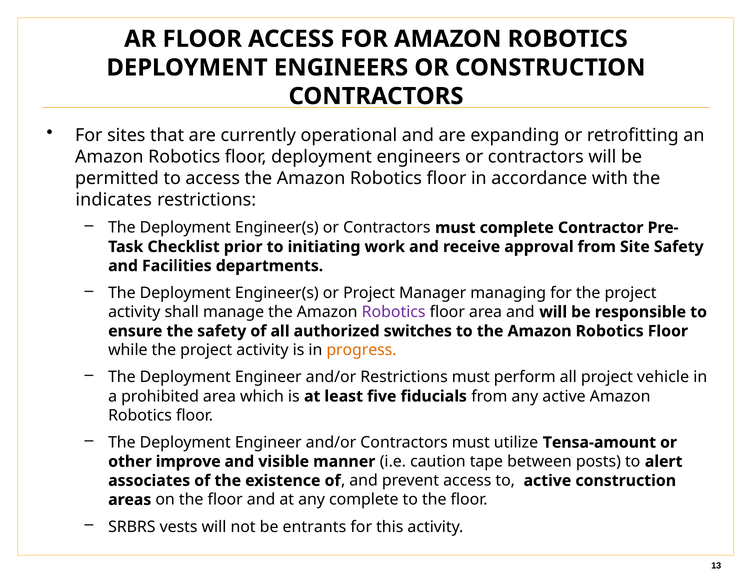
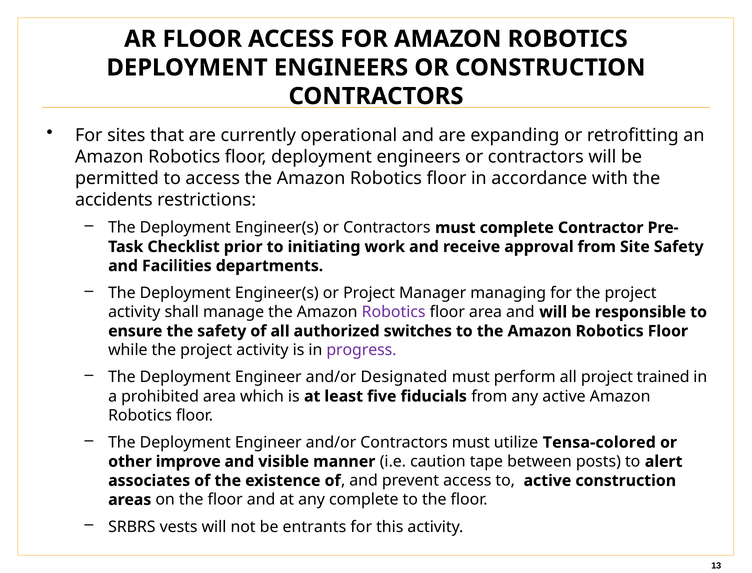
indicates: indicates -> accidents
progress colour: orange -> purple
and/or Restrictions: Restrictions -> Designated
vehicle: vehicle -> trained
Tensa-amount: Tensa-amount -> Tensa-colored
